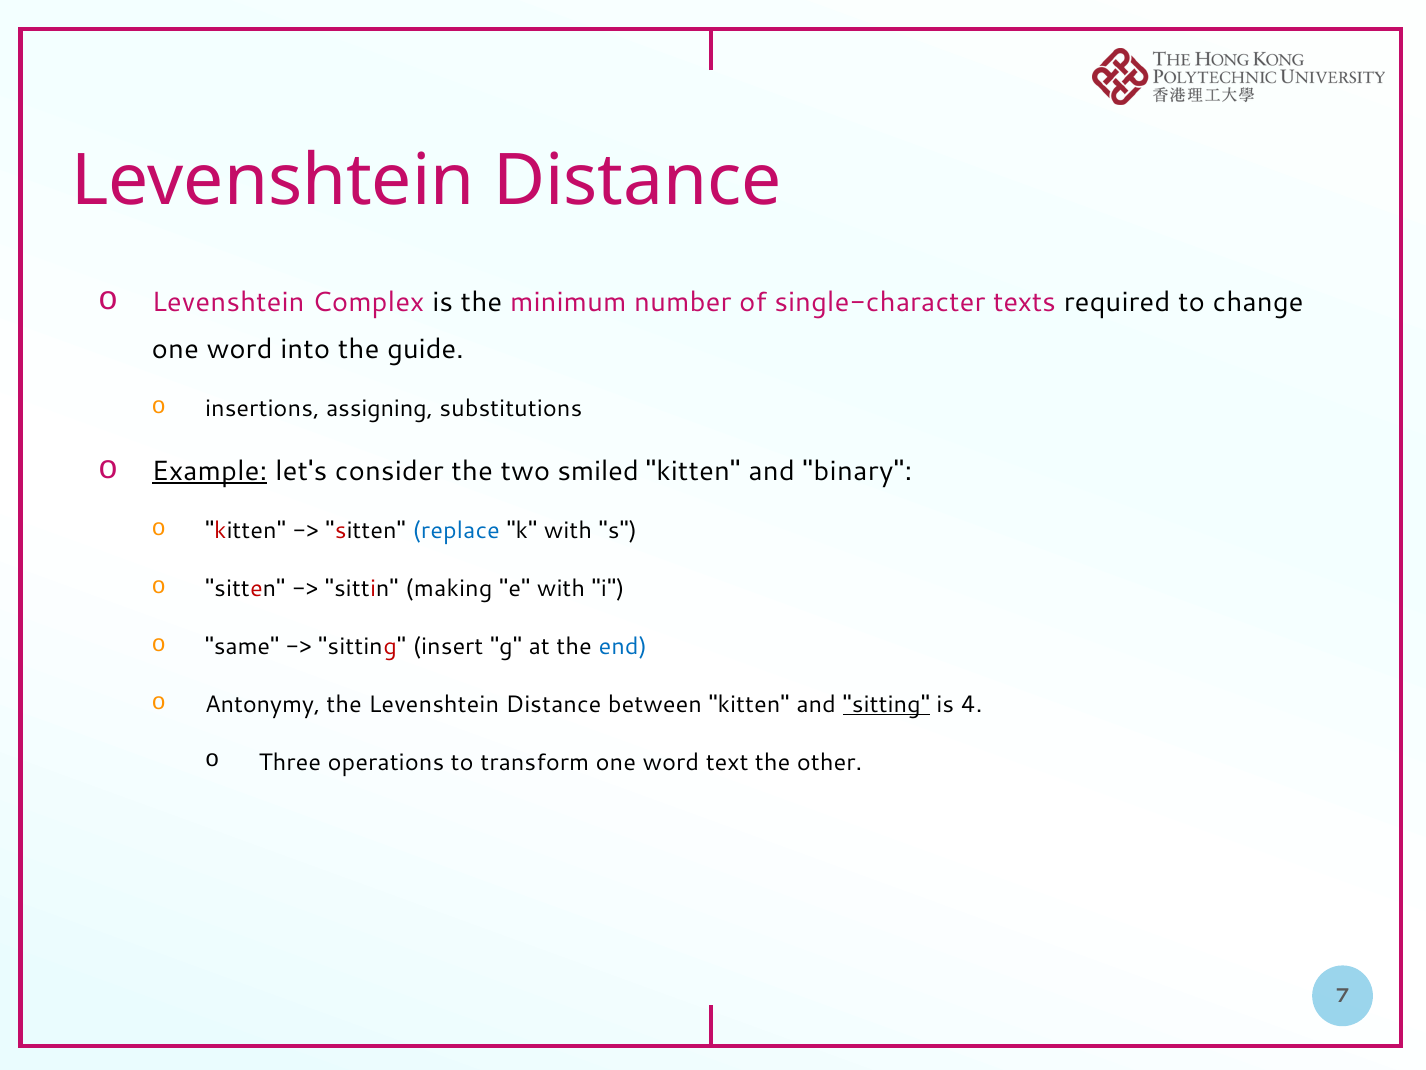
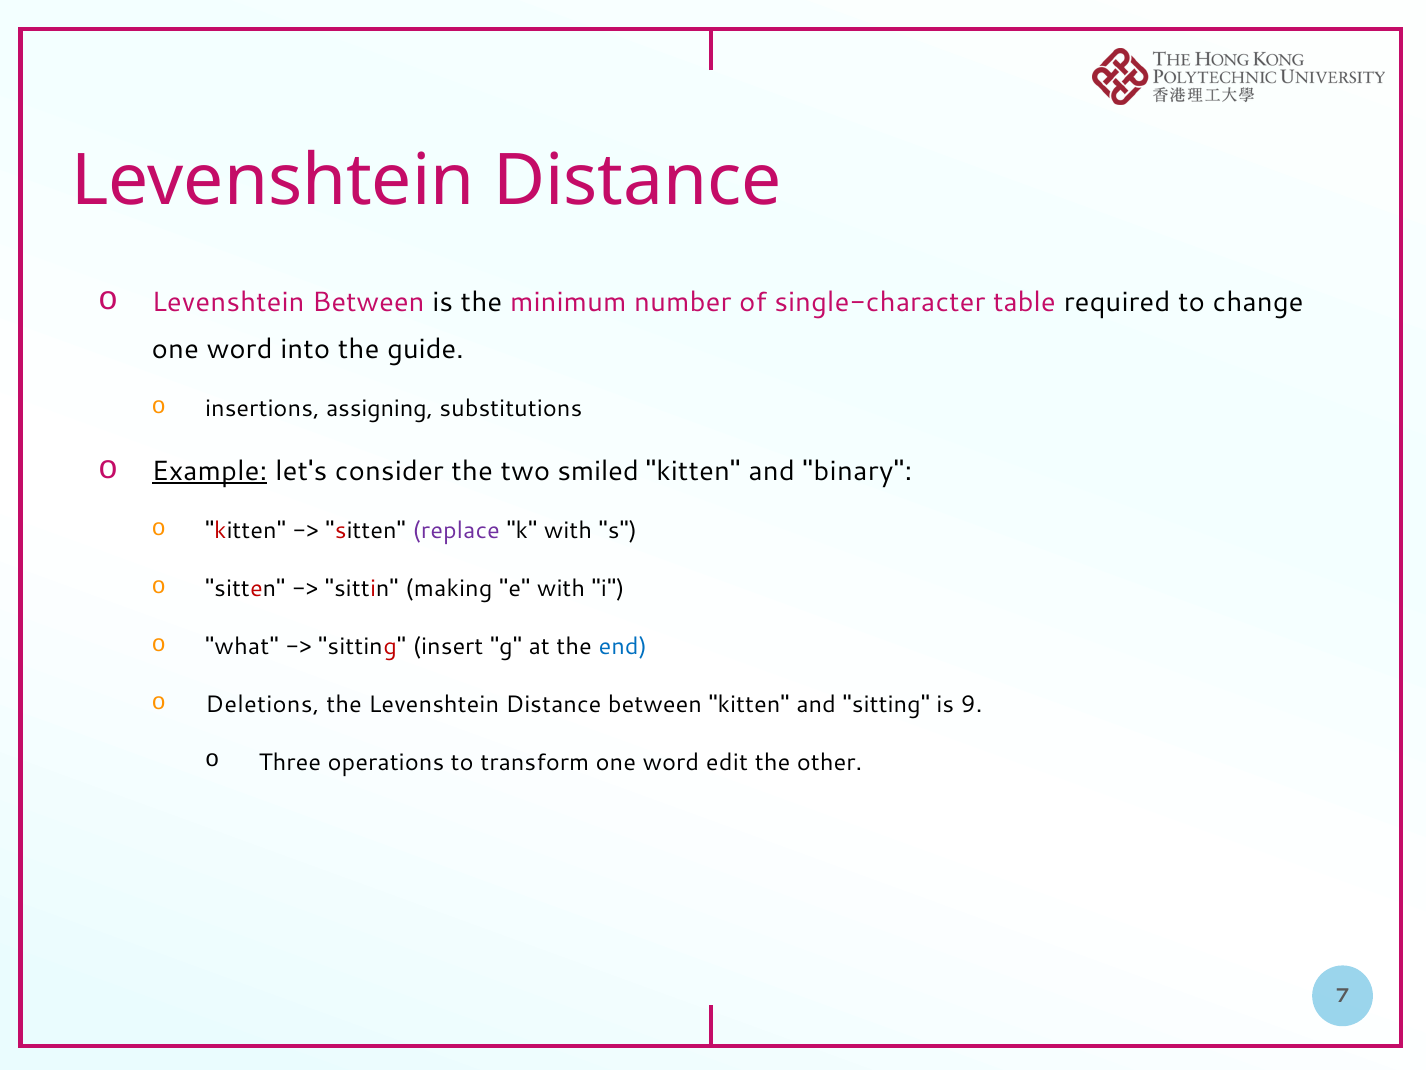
Levenshtein Complex: Complex -> Between
texts: texts -> table
replace colour: blue -> purple
same: same -> what
Antonymy: Antonymy -> Deletions
sitting at (886, 704) underline: present -> none
4: 4 -> 9
text: text -> edit
